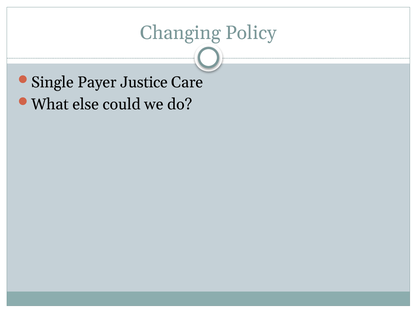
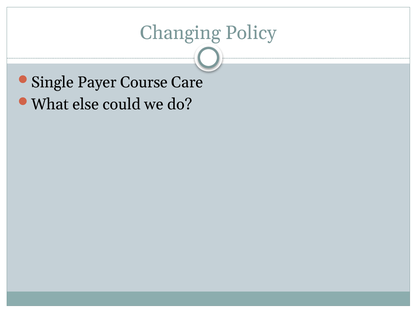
Justice: Justice -> Course
